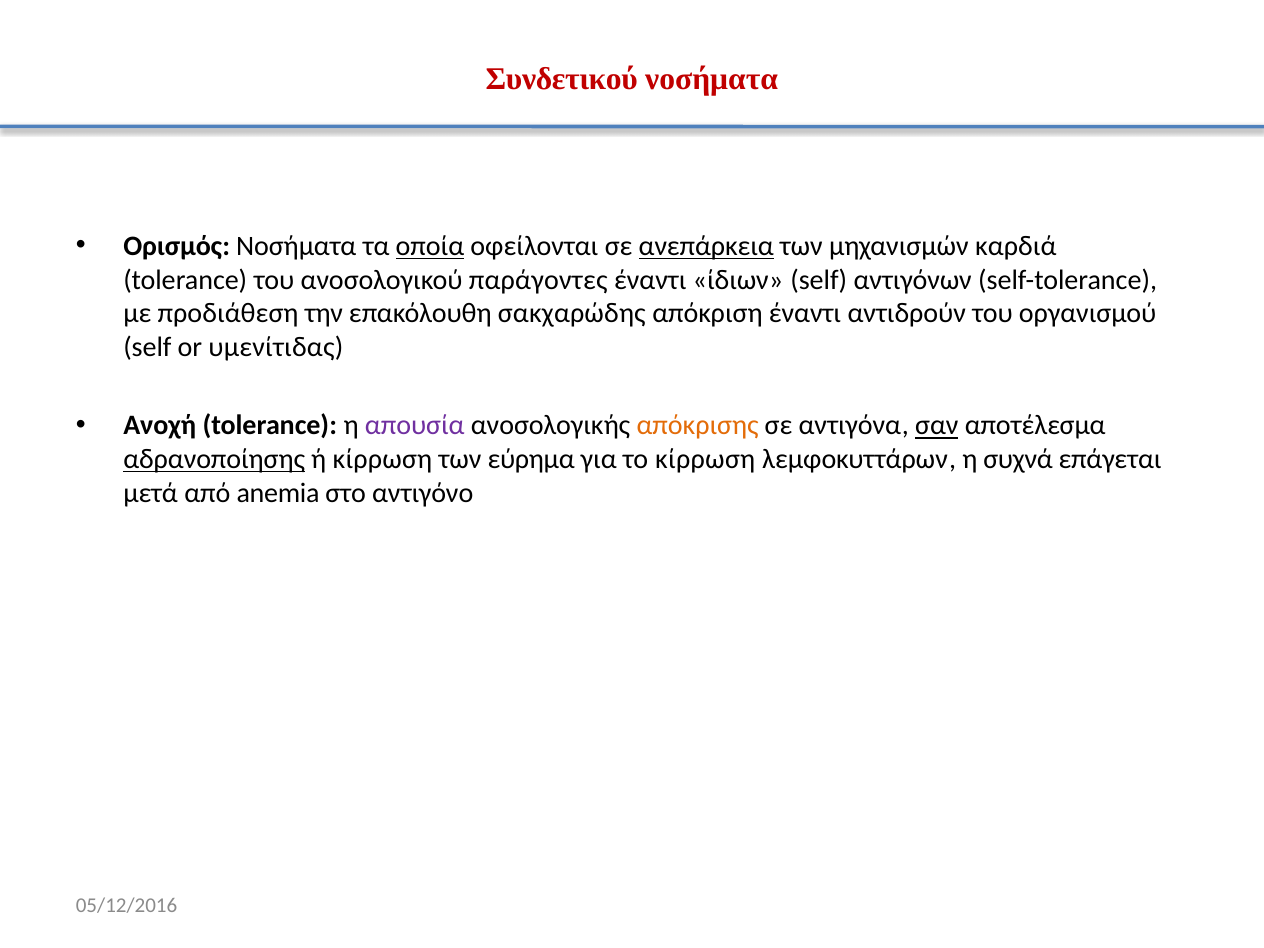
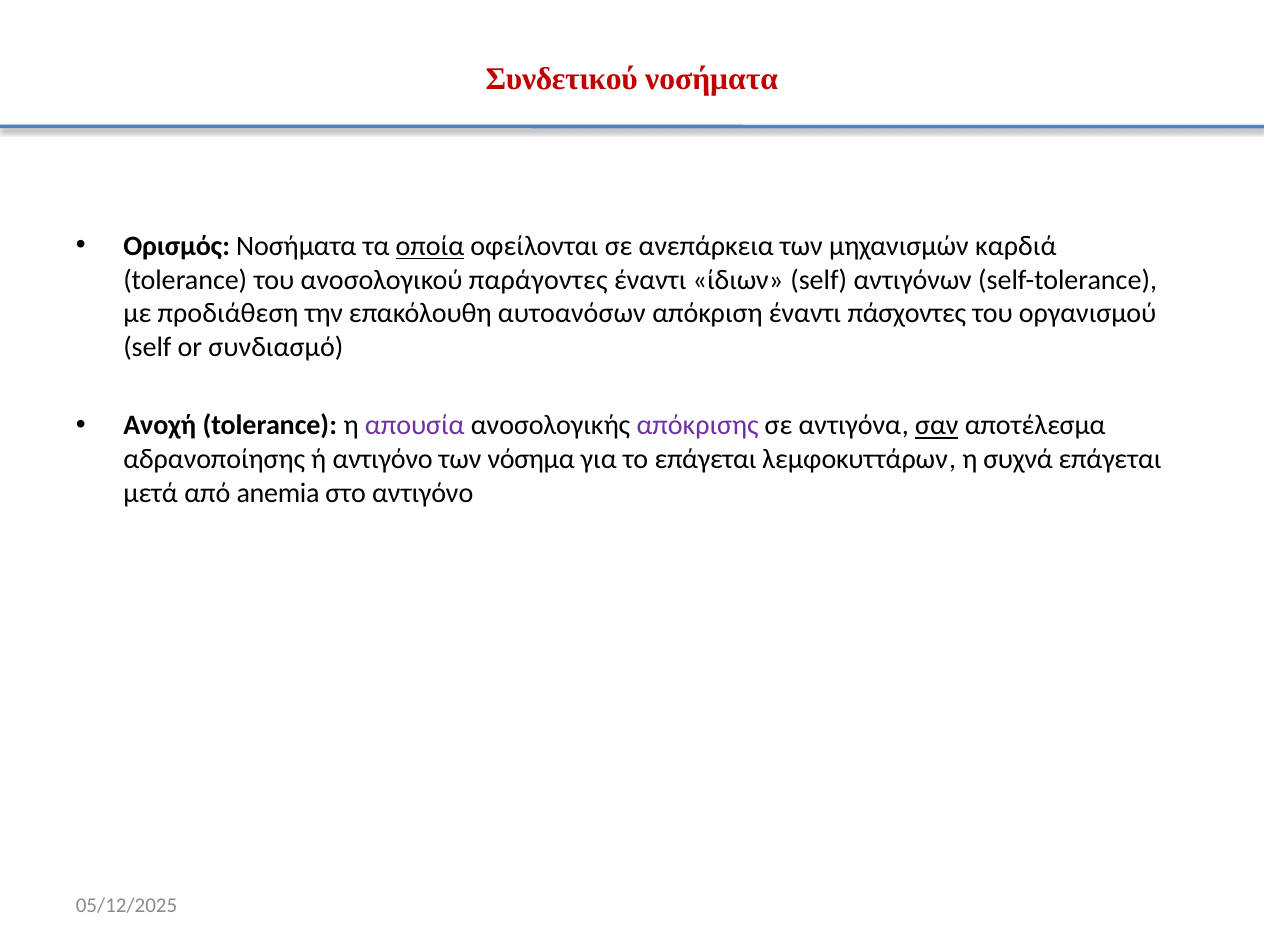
ανεπάρκεια underline: present -> none
σακχαρώδης: σακχαρώδης -> αυτοανόσων
αντιδρούν: αντιδρούν -> πάσχοντες
υμενίτιδας: υμενίτιδας -> συνδιασμό
απόκρισης colour: orange -> purple
αδρανοποίησης underline: present -> none
ή κίρρωση: κίρρωση -> αντιγόνο
εύρημα: εύρημα -> νόσημα
το κίρρωση: κίρρωση -> επάγεται
05/12/2016: 05/12/2016 -> 05/12/2025
